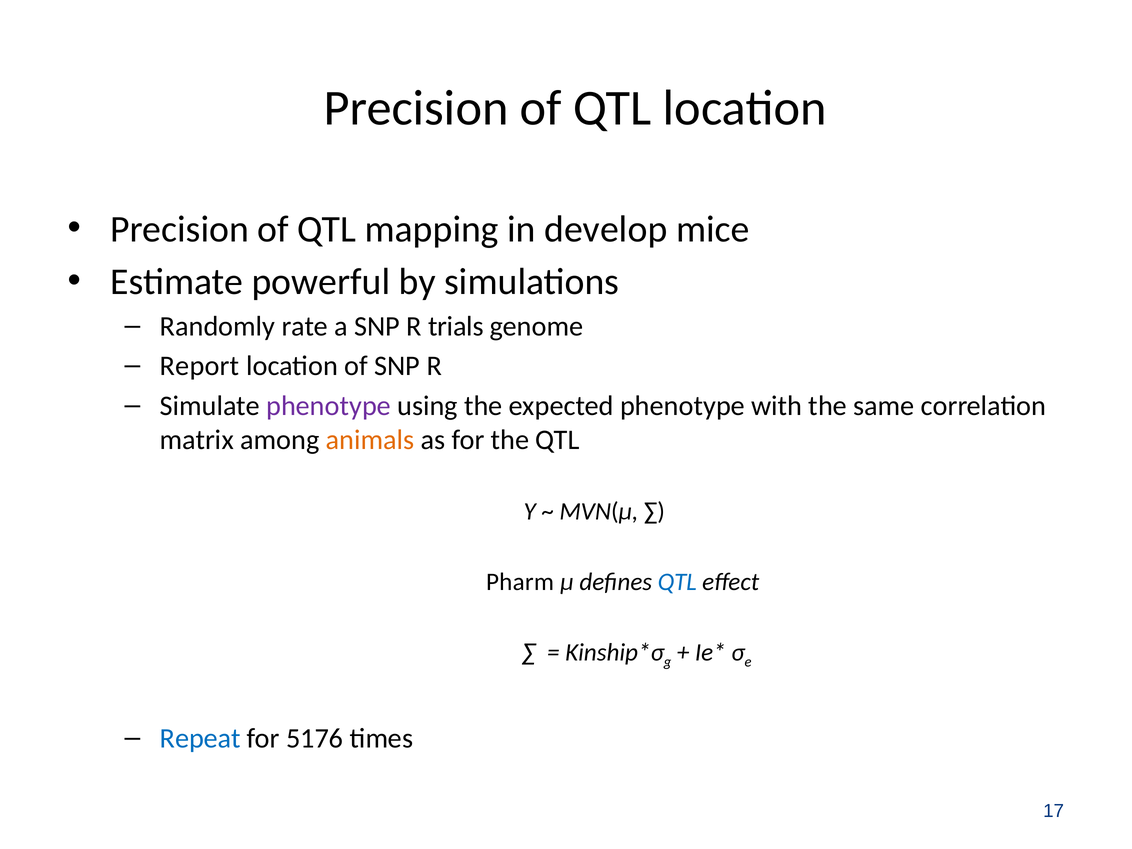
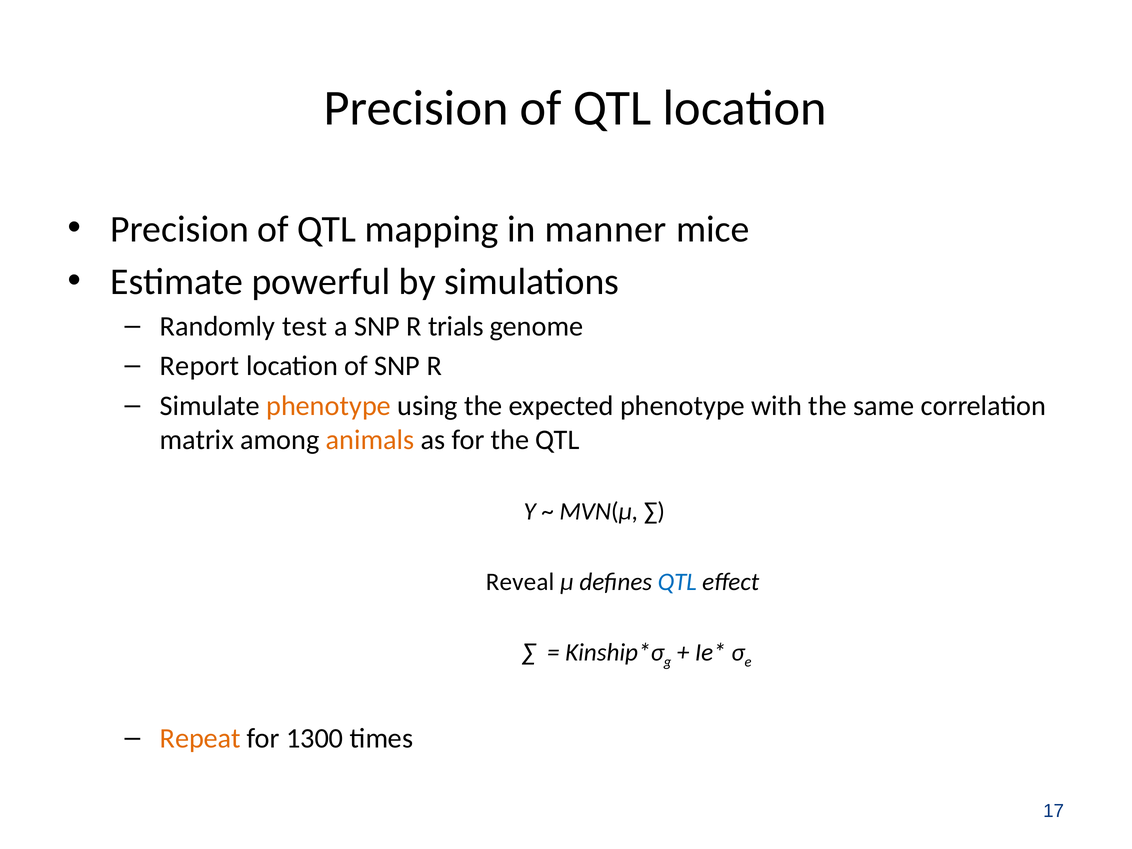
develop: develop -> manner
rate: rate -> test
phenotype at (329, 406) colour: purple -> orange
Pharm: Pharm -> Reveal
Repeat colour: blue -> orange
5176: 5176 -> 1300
